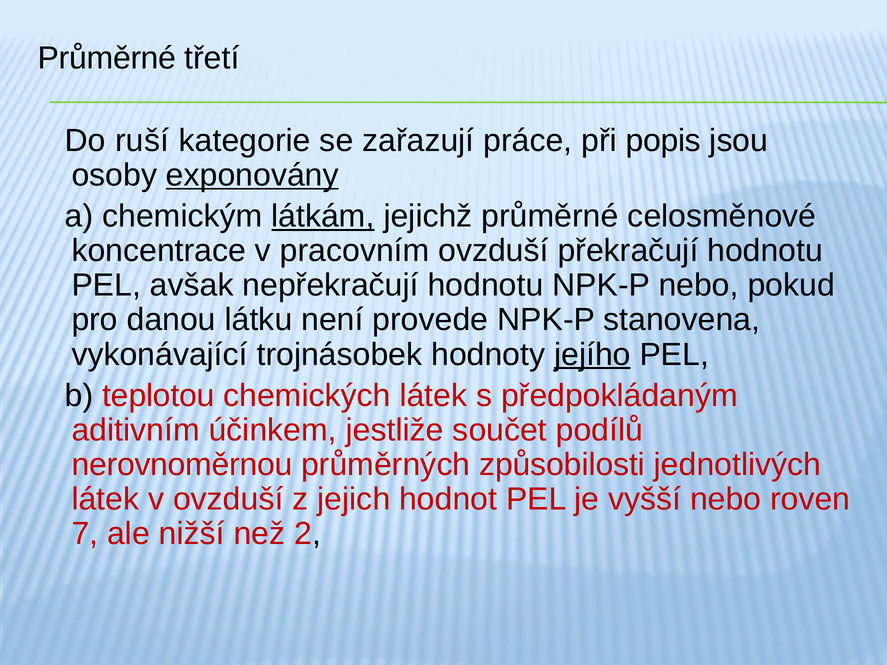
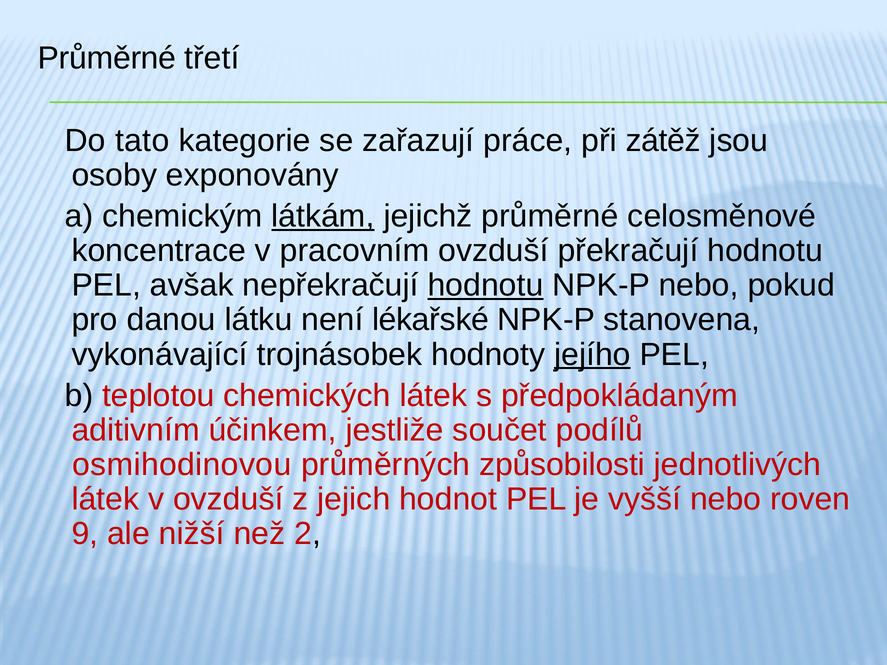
ruší: ruší -> tato
popis: popis -> zátěž
exponovány underline: present -> none
hodnotu at (486, 285) underline: none -> present
provede: provede -> lékařské
nerovnoměrnou: nerovnoměrnou -> osmihodinovou
7: 7 -> 9
